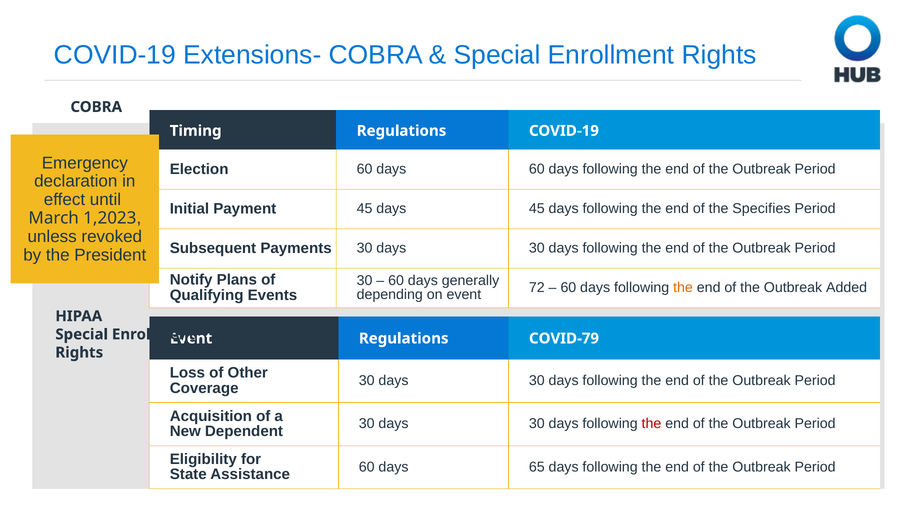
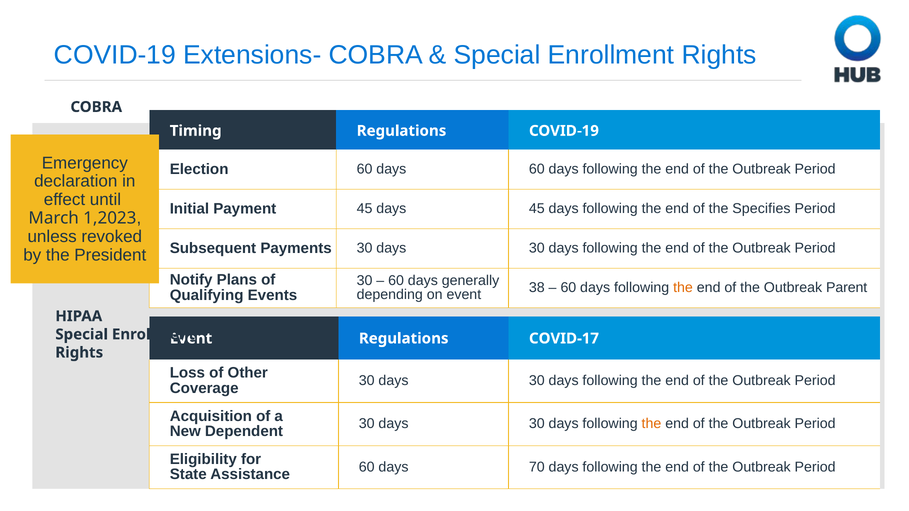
72: 72 -> 38
Added: Added -> Parent
COVID-79: COVID-79 -> COVID-17
the at (651, 424) colour: red -> orange
65: 65 -> 70
